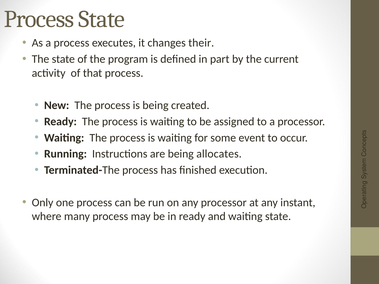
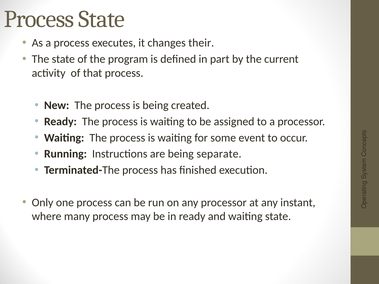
allocates: allocates -> separate
